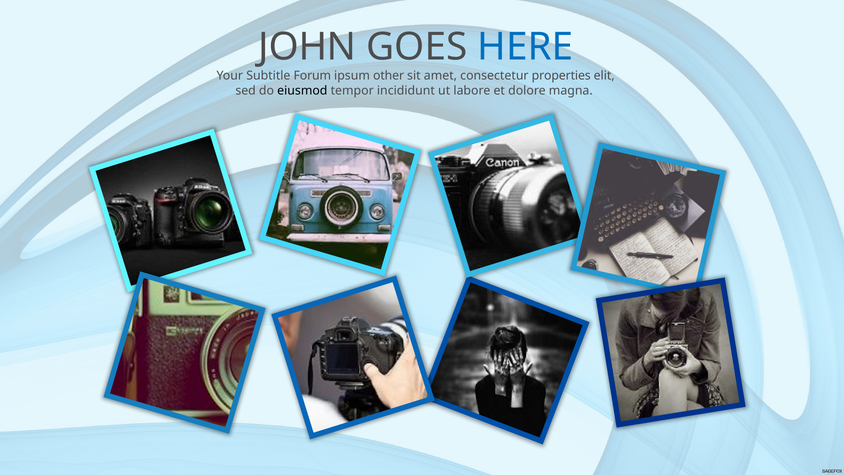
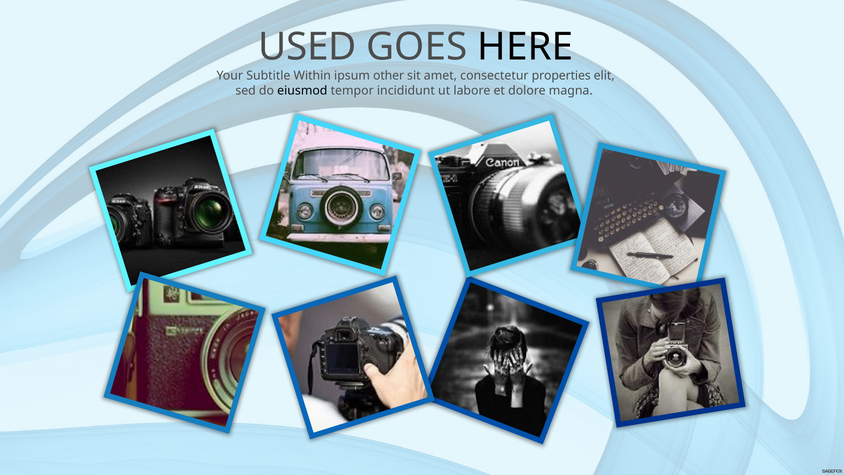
JOHN: JOHN -> USED
HERE colour: blue -> black
Forum: Forum -> Within
